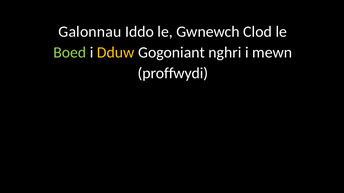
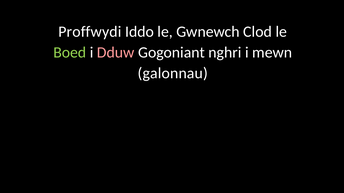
Galonnau: Galonnau -> Proffwydi
Dduw colour: yellow -> pink
proffwydi: proffwydi -> galonnau
